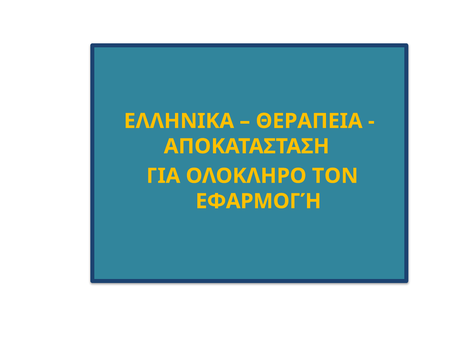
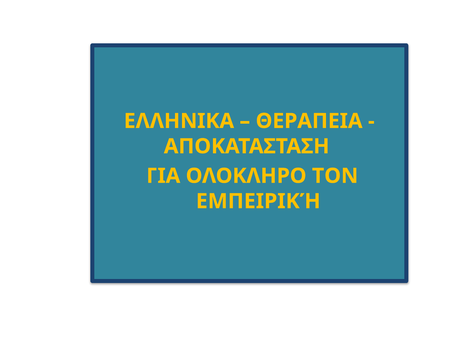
ΕΦΑΡΜΟΓΉ: ΕΦΑΡΜΟΓΉ -> ΕΜΠΕΙΡΙΚΉ
